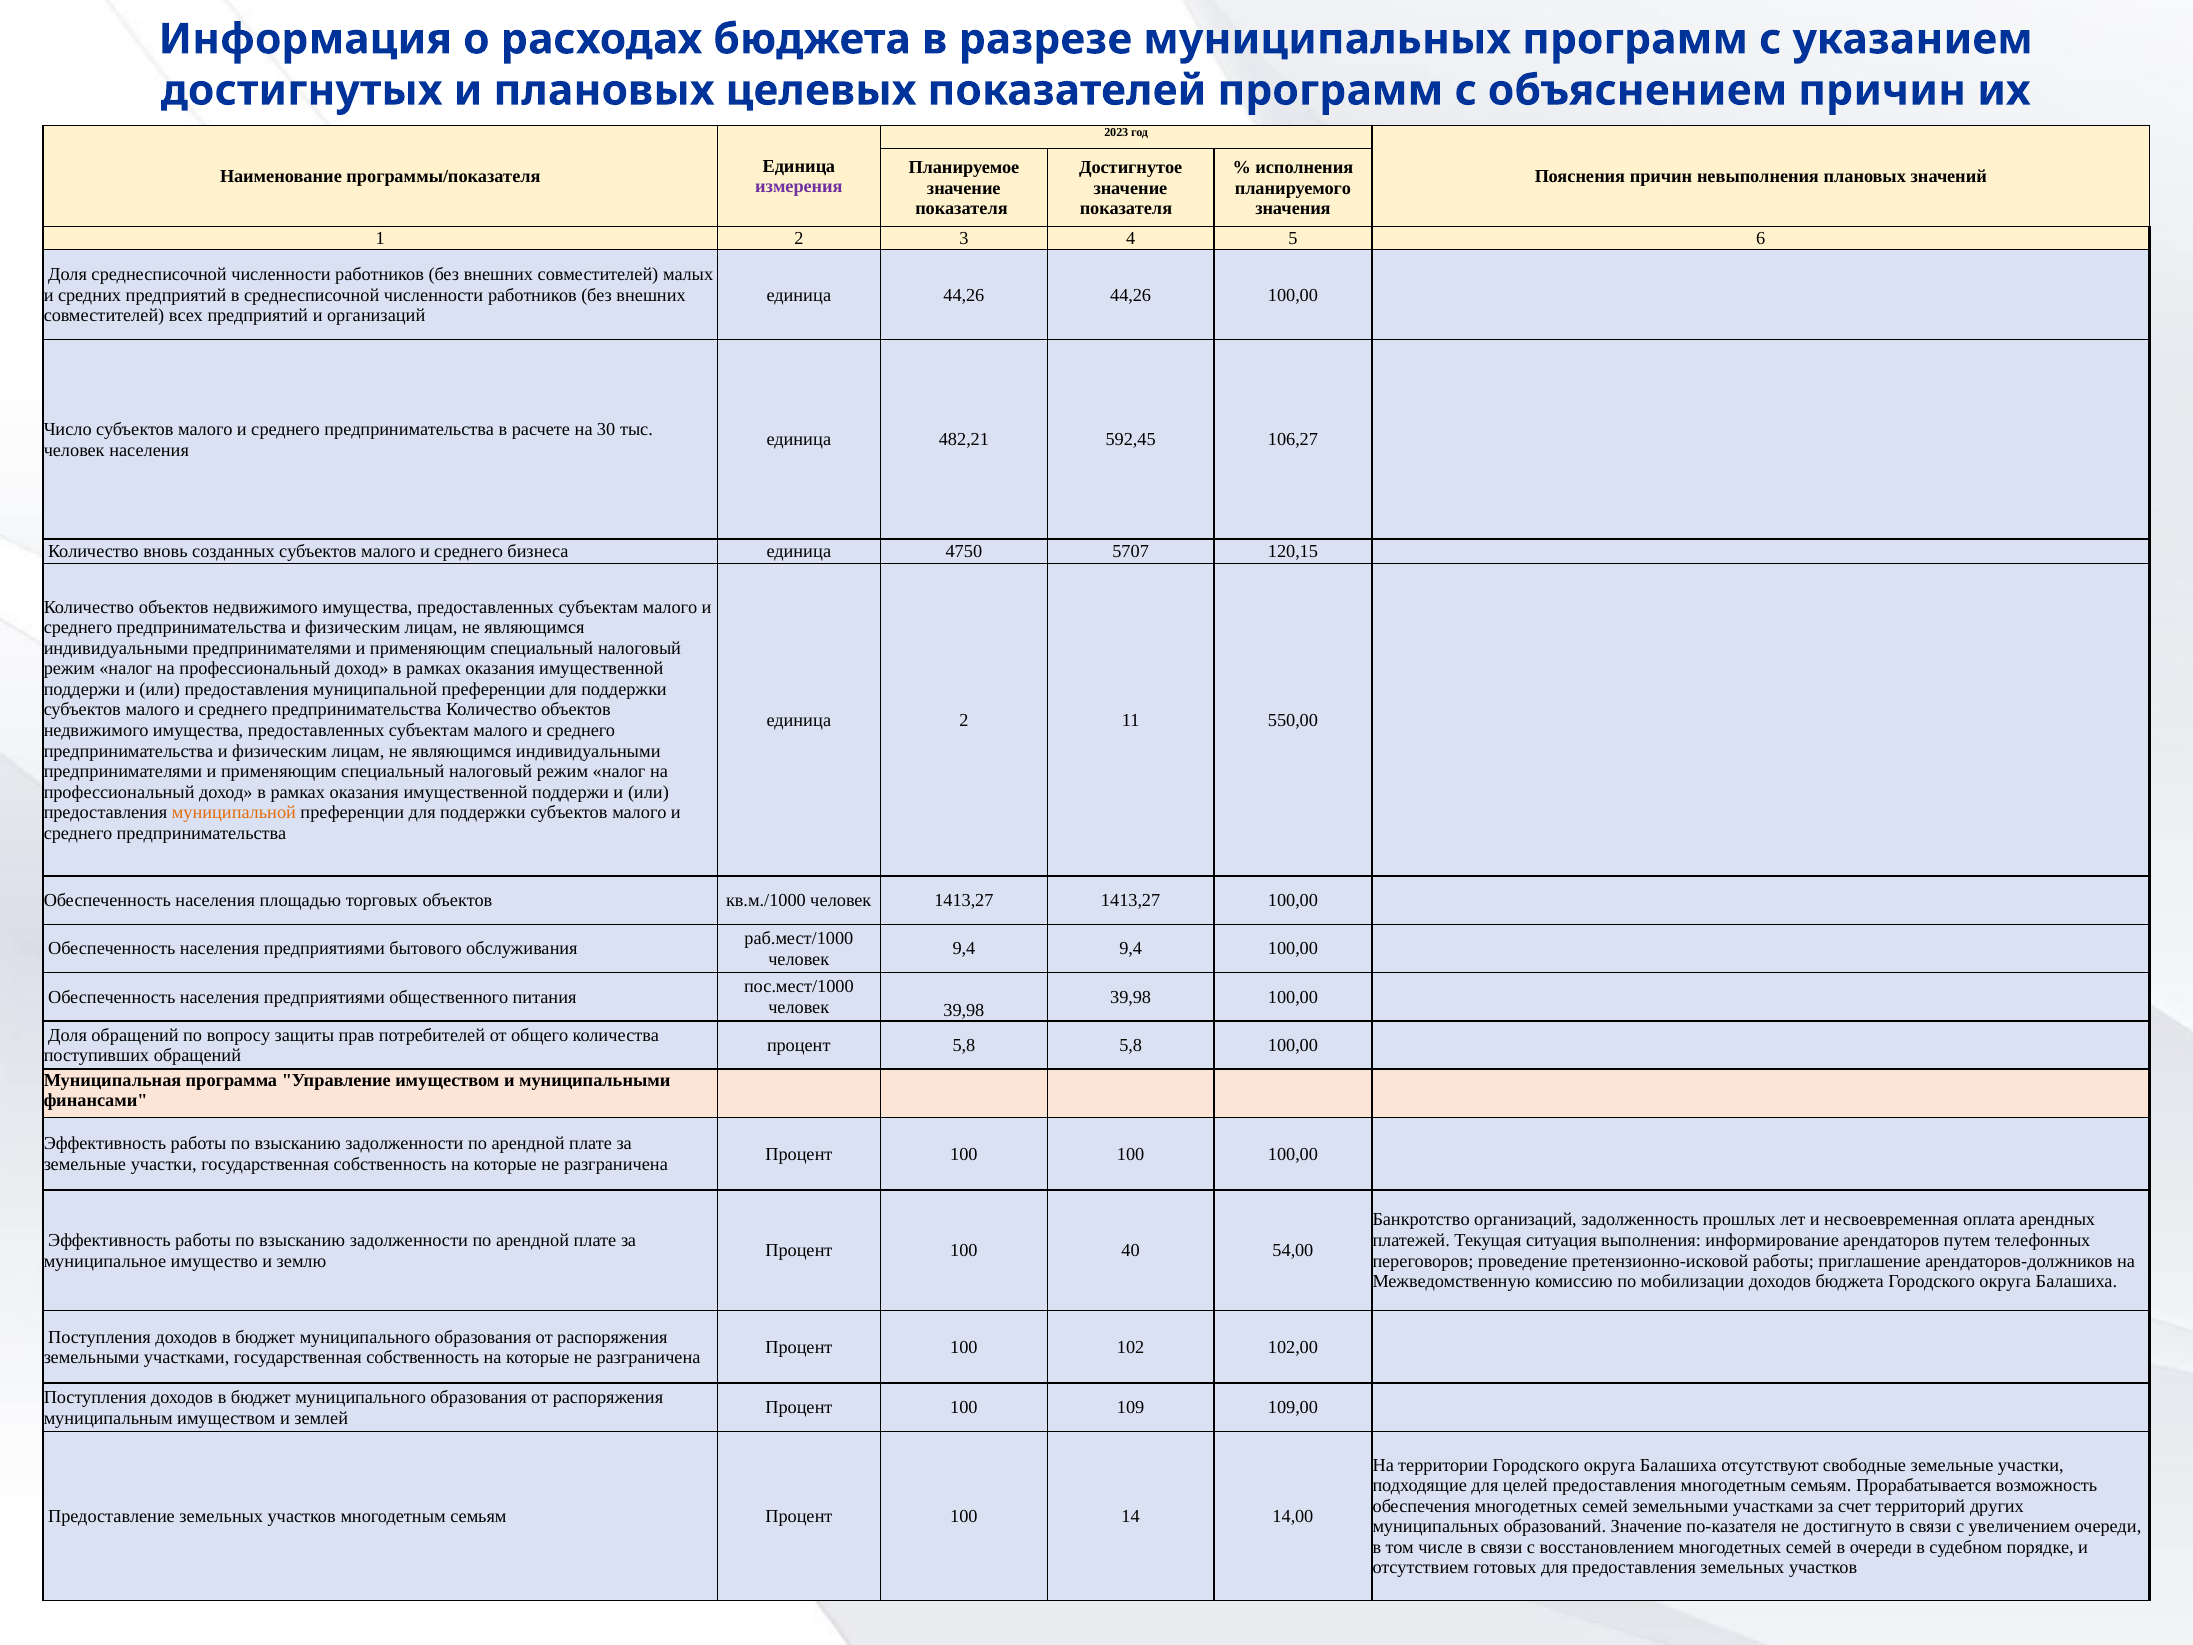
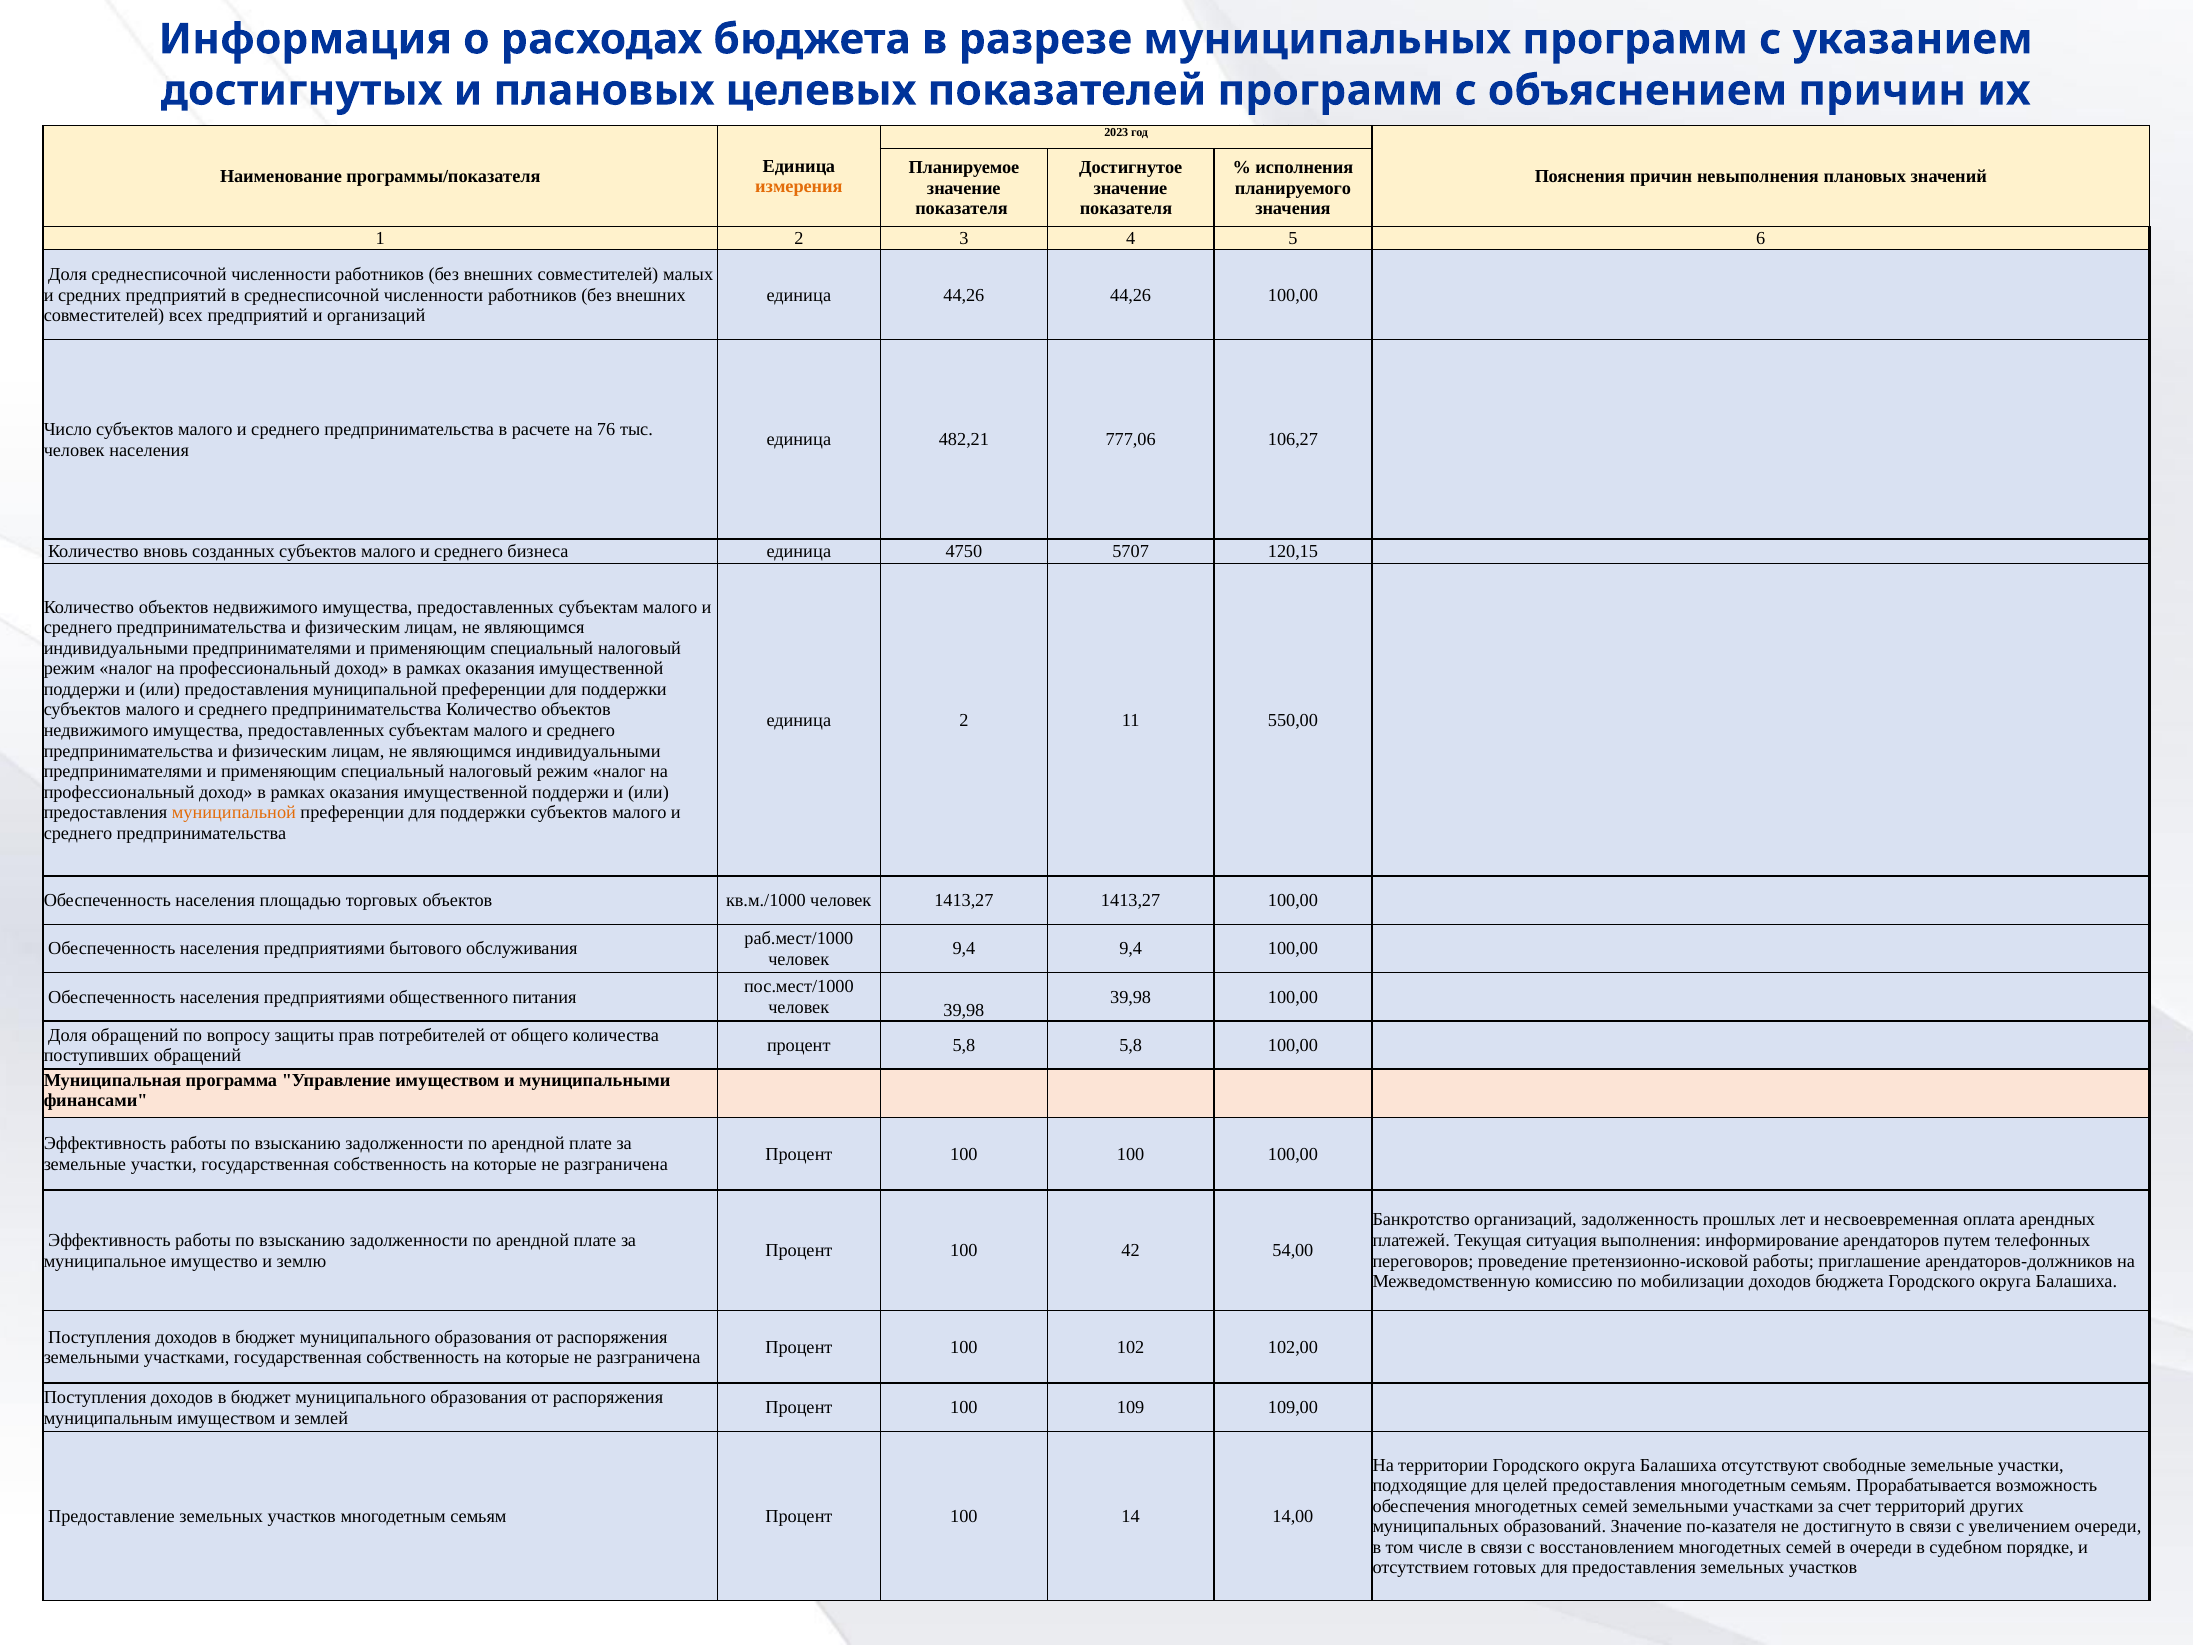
измерения colour: purple -> orange
30: 30 -> 76
592,45: 592,45 -> 777,06
40: 40 -> 42
